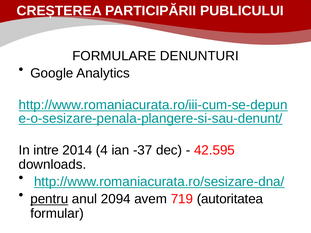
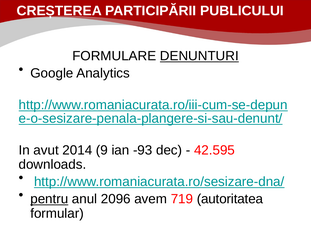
DENUNTURI underline: none -> present
intre: intre -> avut
4: 4 -> 9
-37: -37 -> -93
2094: 2094 -> 2096
